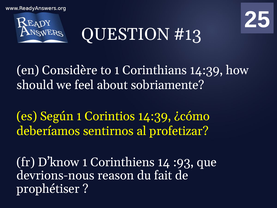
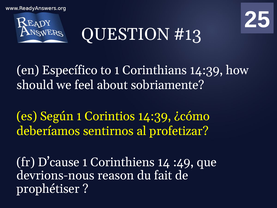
Considère: Considère -> Específico
D’know: D’know -> D’cause
:93: :93 -> :49
